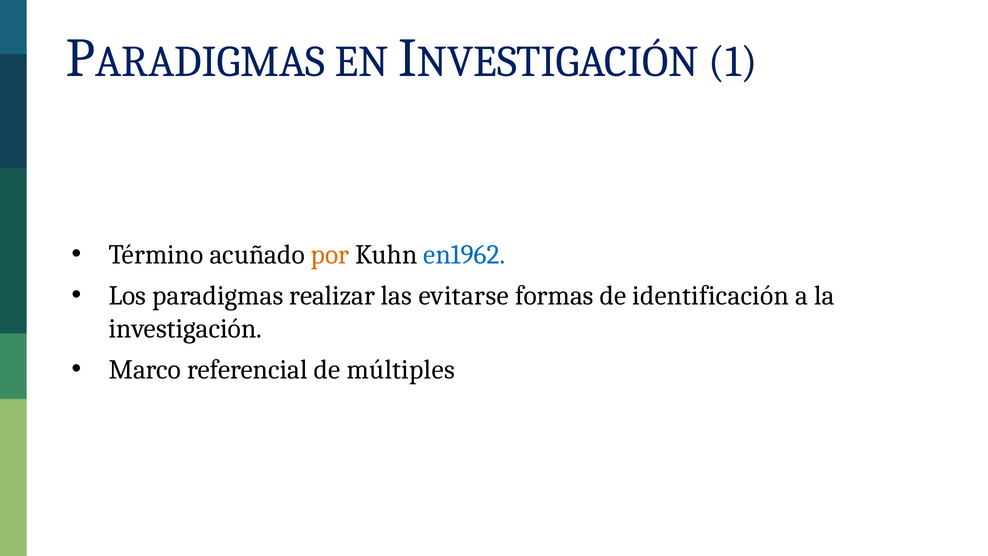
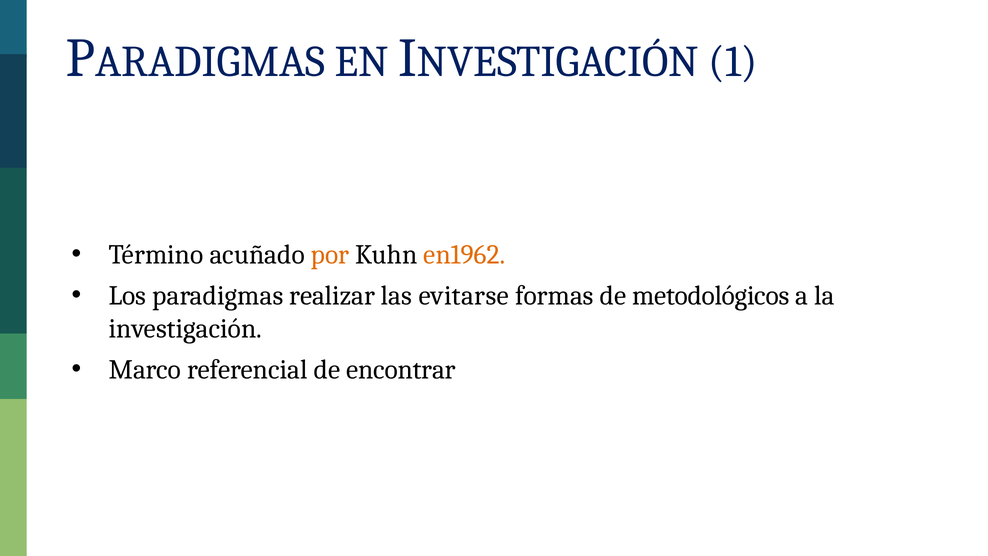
en1962 colour: blue -> orange
identificación: identificación -> metodológicos
múltiples: múltiples -> encontrar
